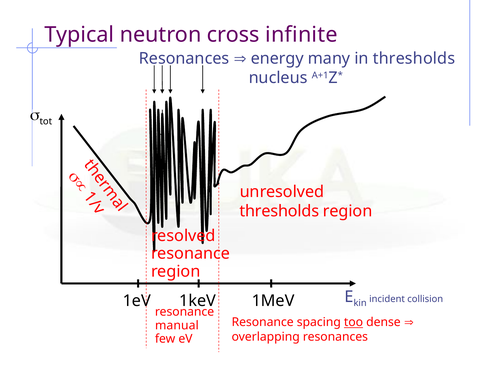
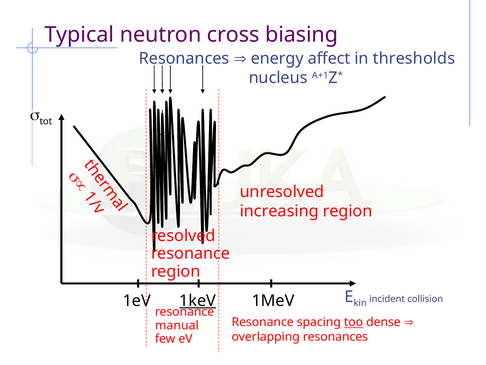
infinite: infinite -> biasing
many: many -> affect
thresholds at (279, 211): thresholds -> increasing
1keV underline: none -> present
